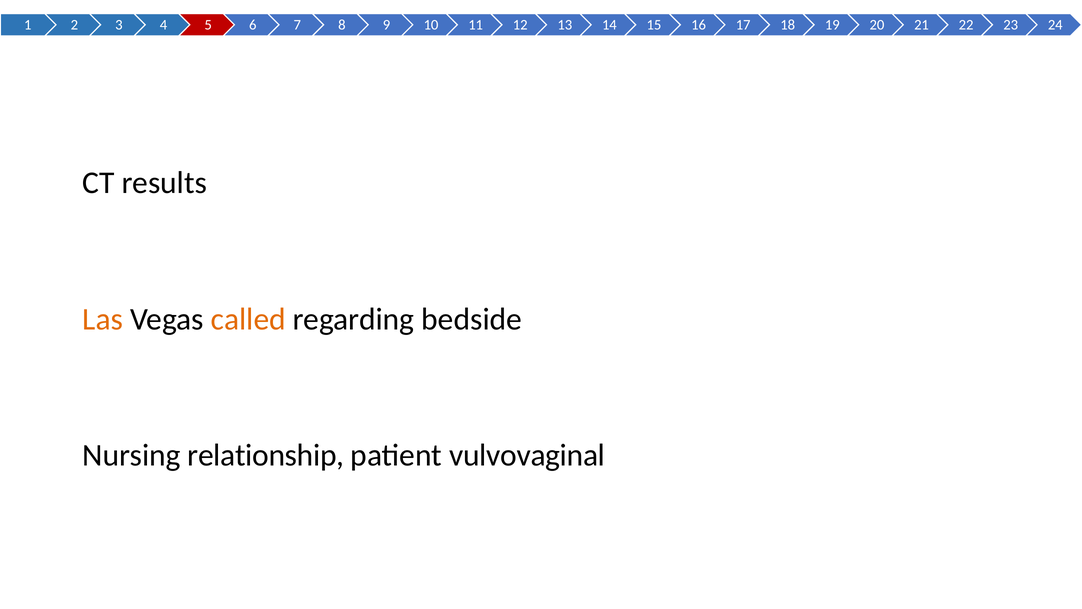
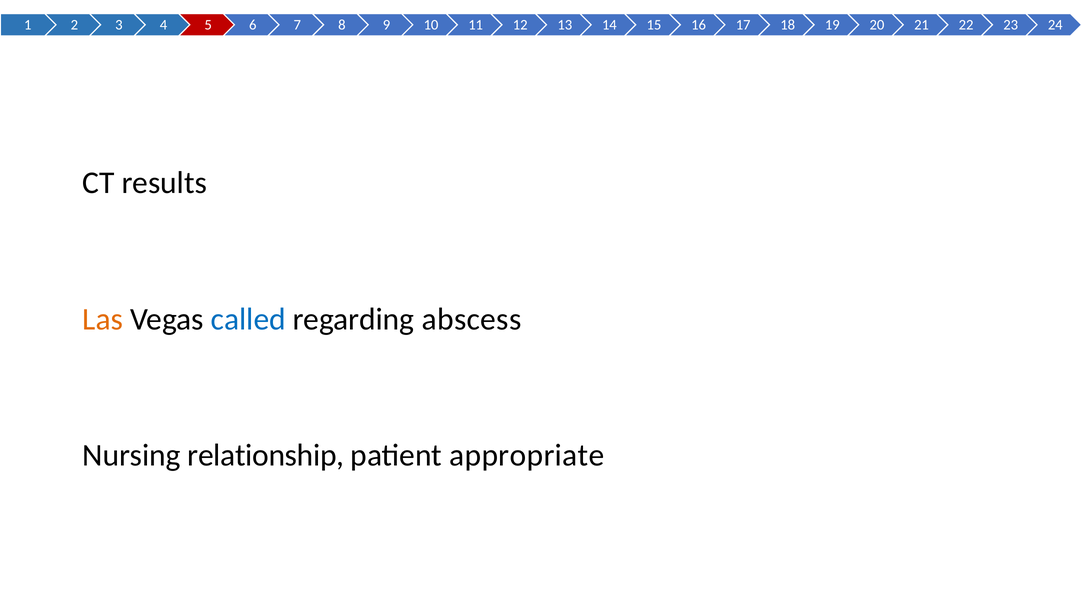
called colour: orange -> blue
bedside: bedside -> abscess
vulvovaginal: vulvovaginal -> appropriate
